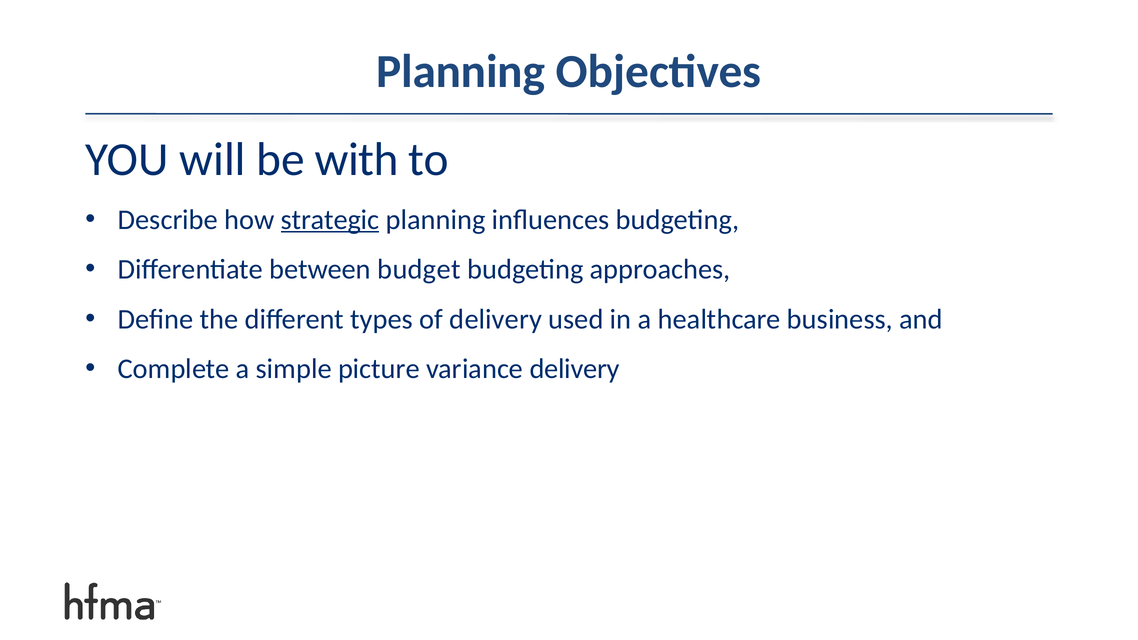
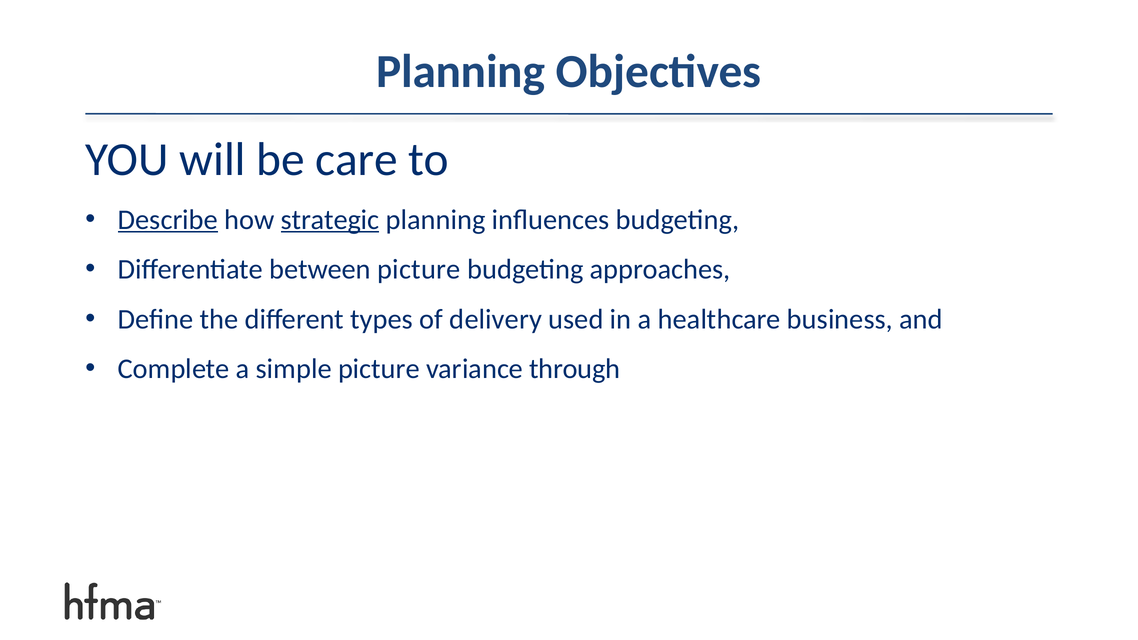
with: with -> care
Describe underline: none -> present
between budget: budget -> picture
variance delivery: delivery -> through
